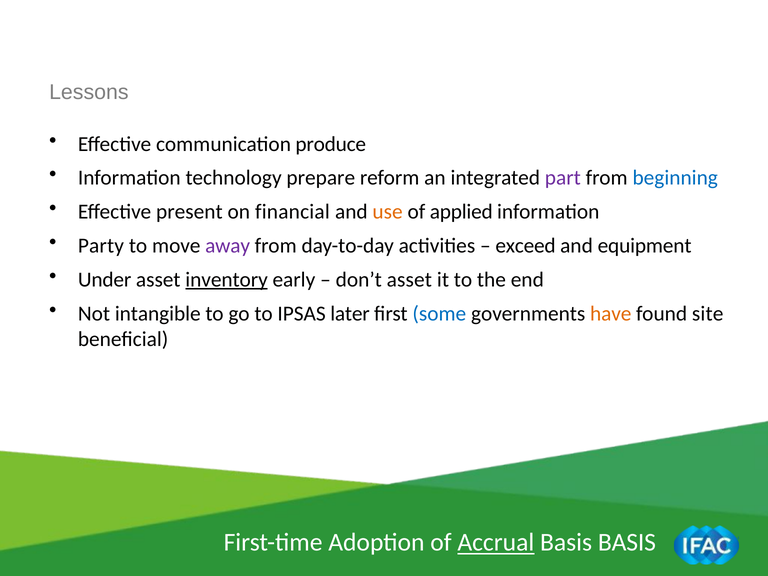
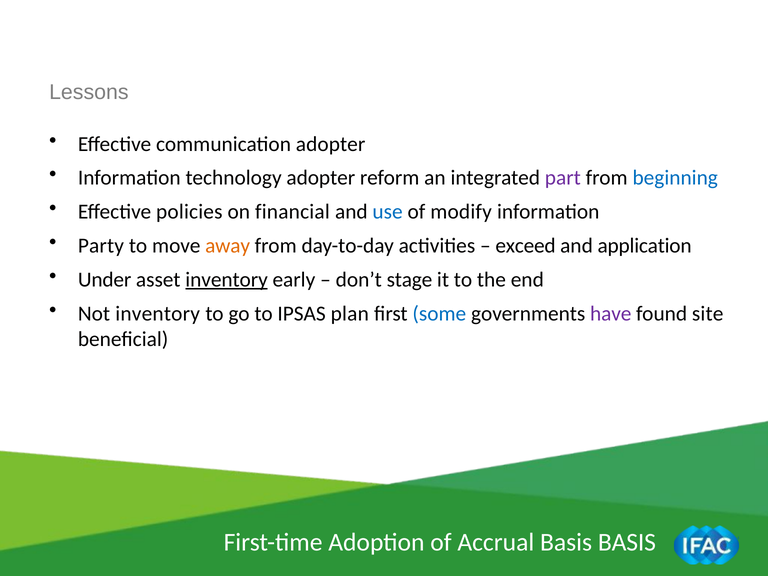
communication produce: produce -> adopter
technology prepare: prepare -> adopter
present: present -> policies
use colour: orange -> blue
applied: applied -> modify
away colour: purple -> orange
equipment: equipment -> application
don’t asset: asset -> stage
Not intangible: intangible -> inventory
later: later -> plan
have colour: orange -> purple
Accrual underline: present -> none
